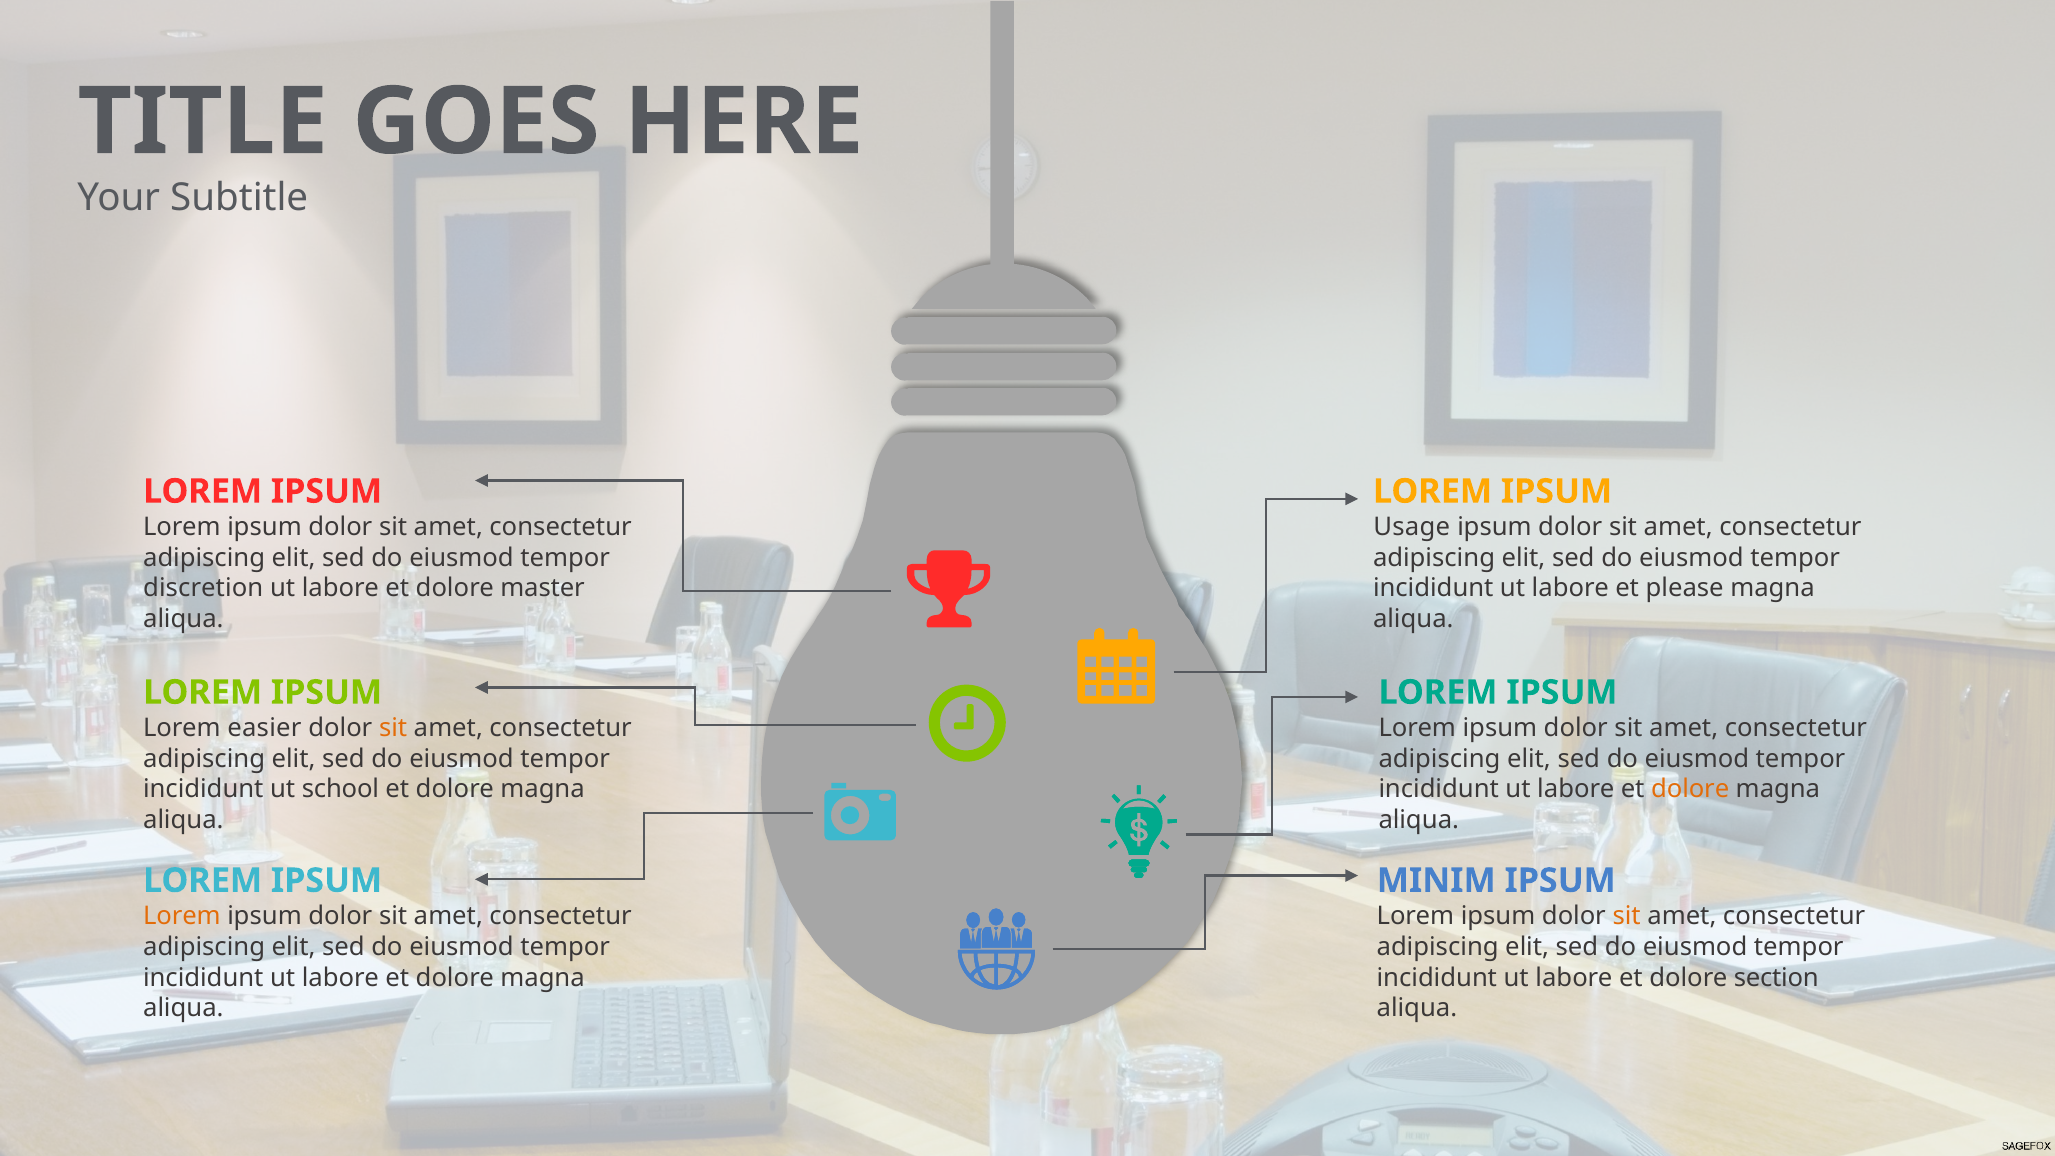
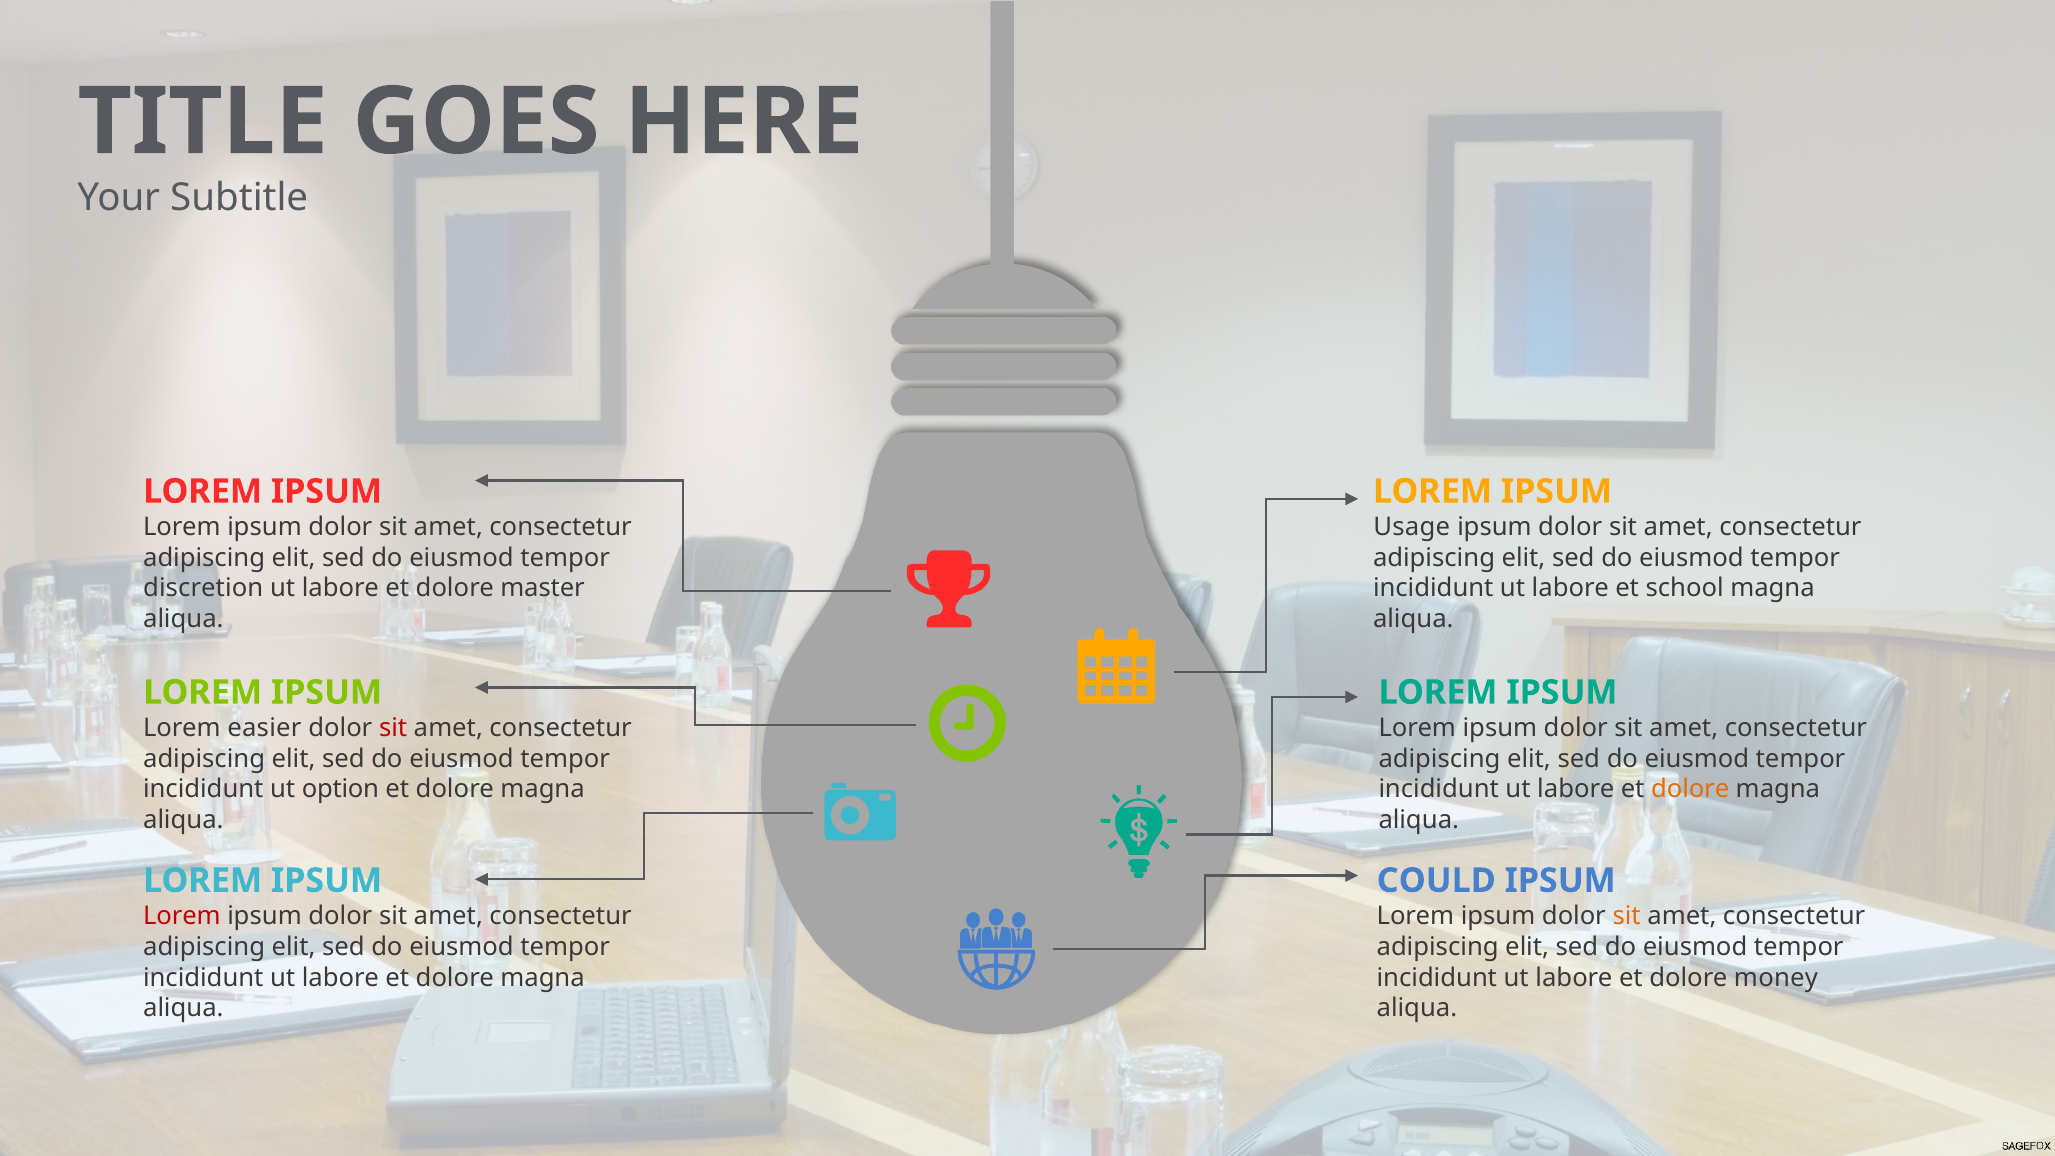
please: please -> school
sit at (393, 728) colour: orange -> red
school: school -> option
MINIM: MINIM -> COULD
Lorem at (182, 916) colour: orange -> red
section: section -> money
